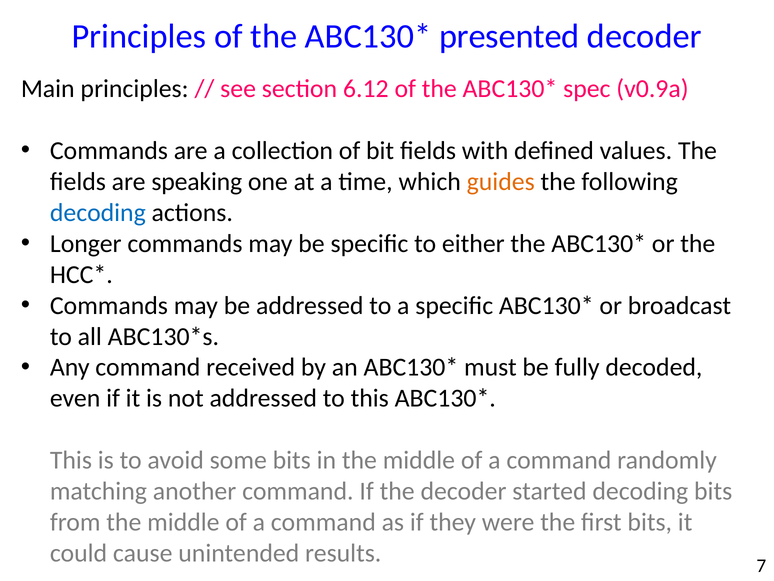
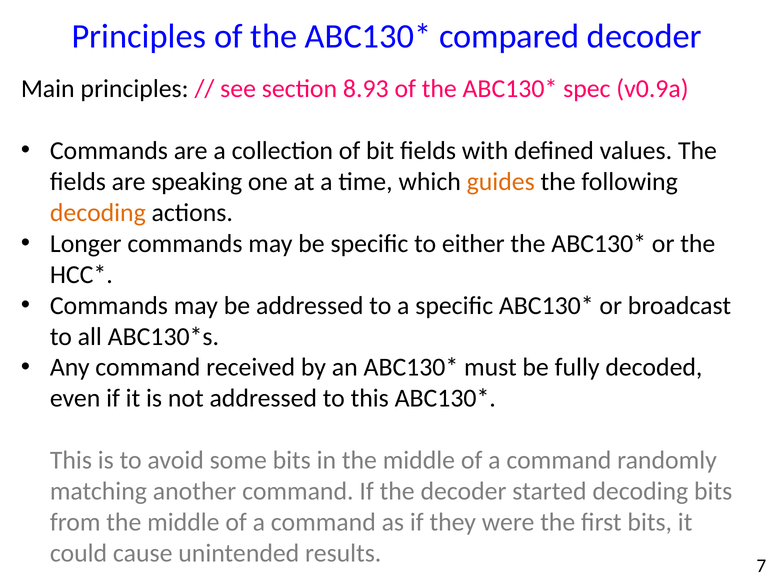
presented: presented -> compared
6.12: 6.12 -> 8.93
decoding at (98, 212) colour: blue -> orange
